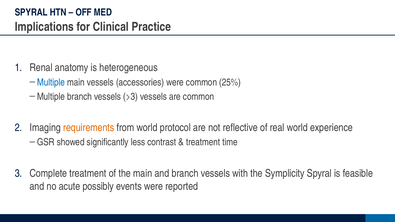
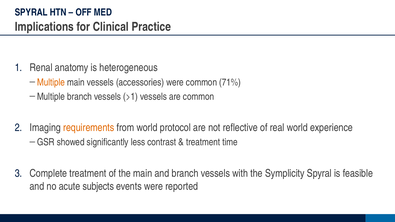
Multiple at (51, 82) colour: blue -> orange
25%: 25% -> 71%
>3: >3 -> >1
possibly: possibly -> subjects
